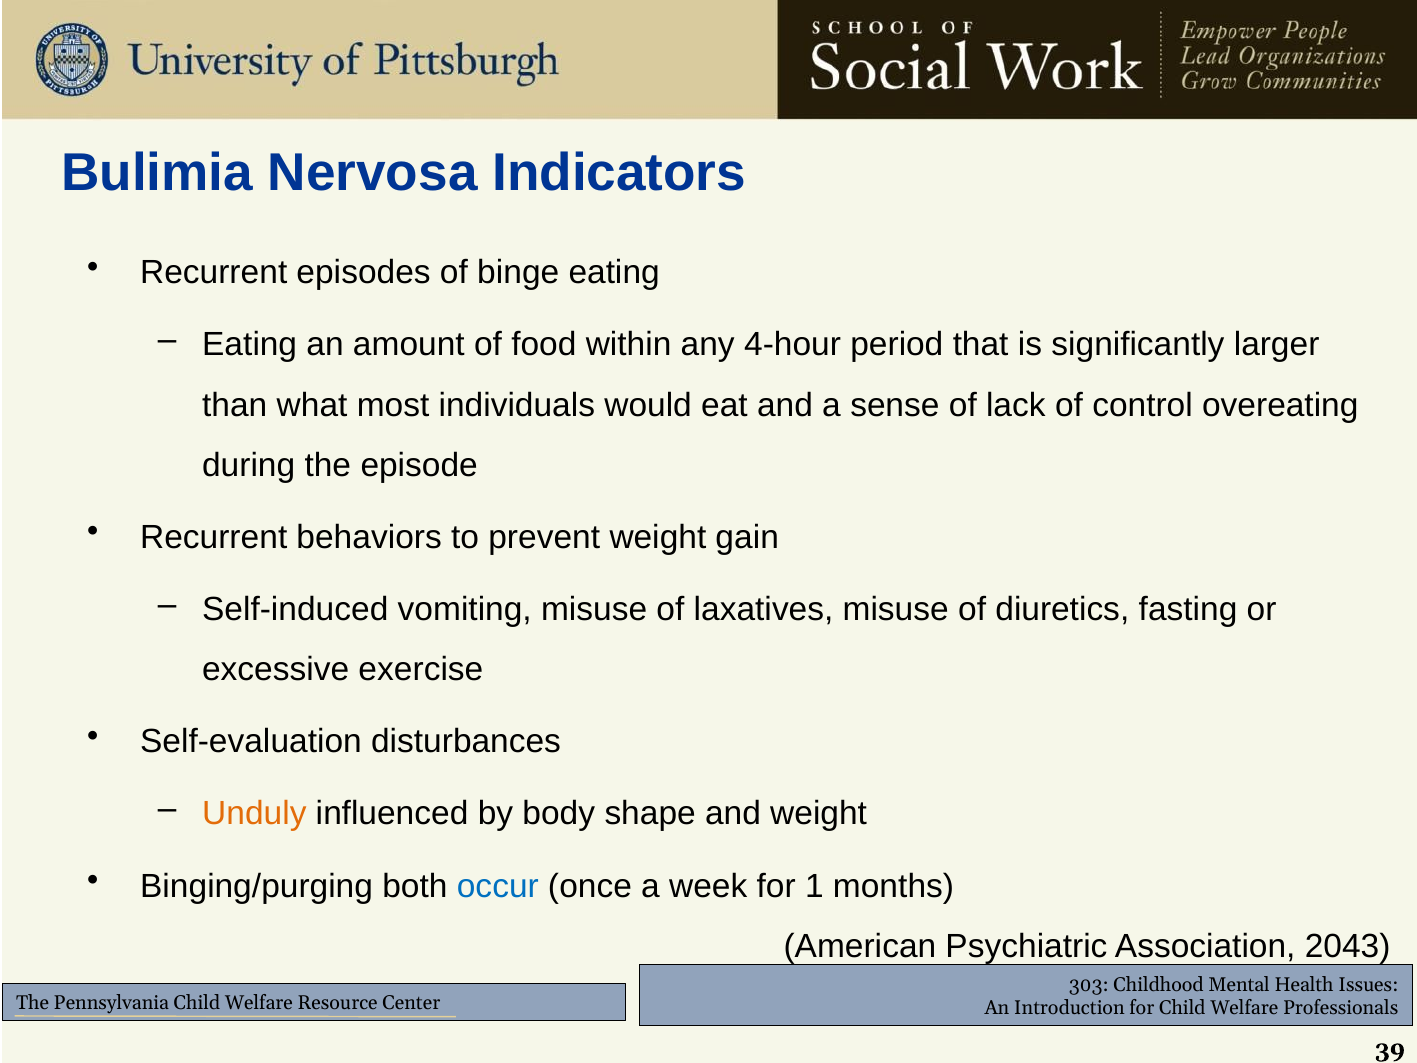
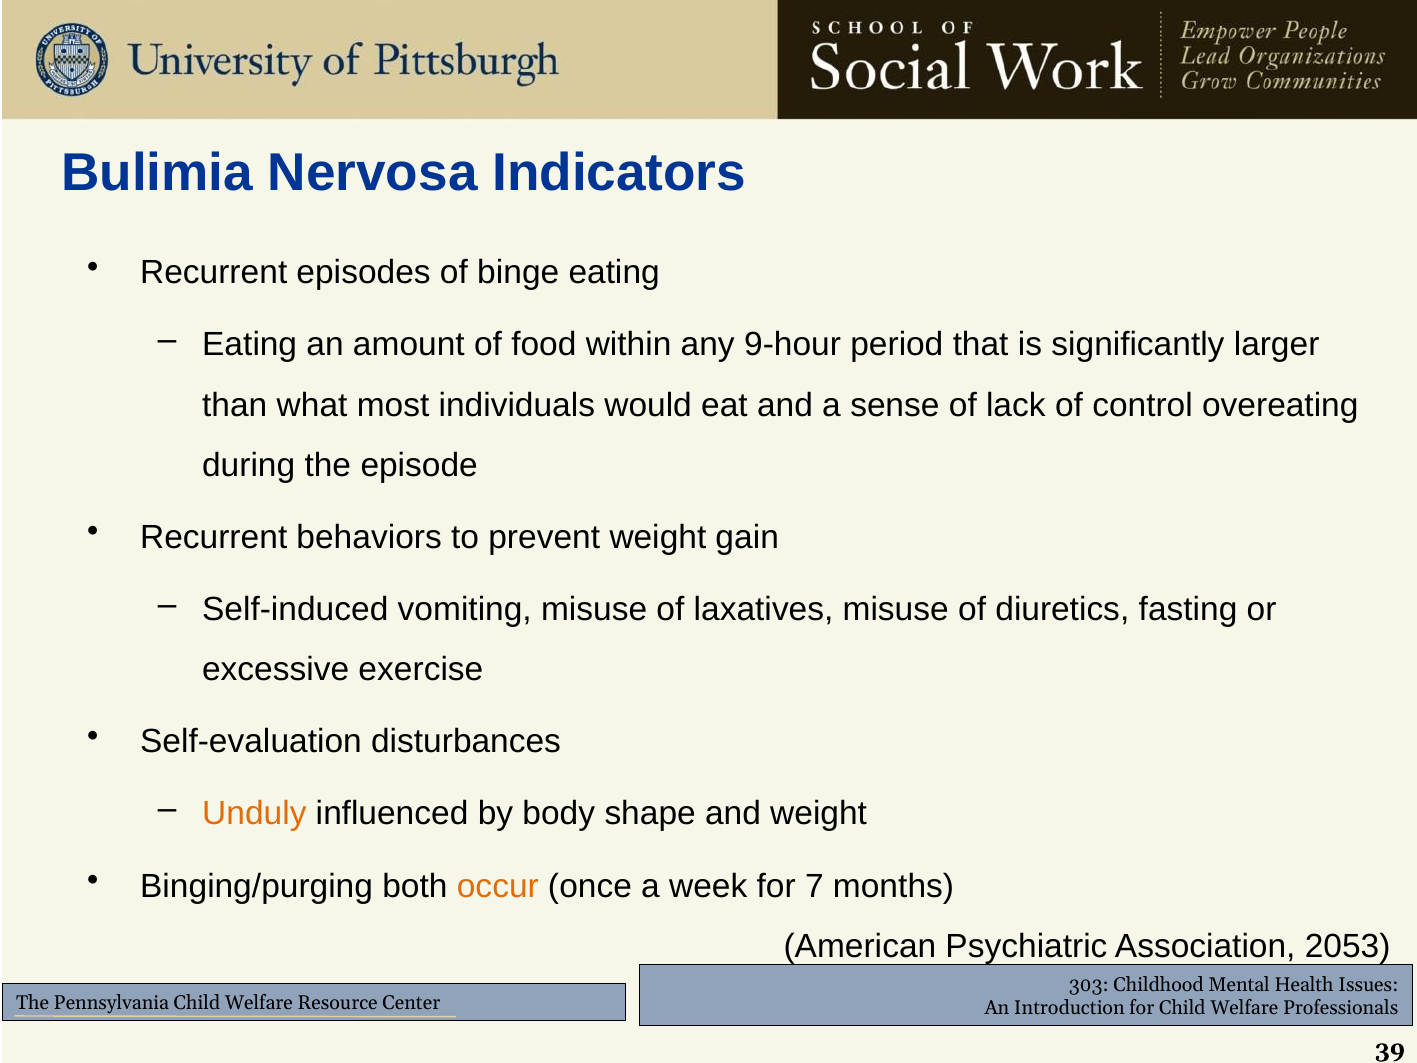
4-hour: 4-hour -> 9-hour
occur colour: blue -> orange
1: 1 -> 7
2043: 2043 -> 2053
